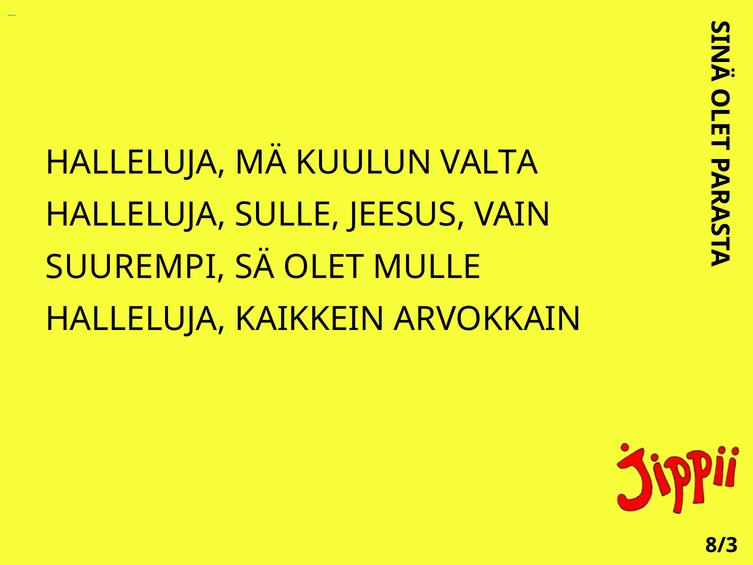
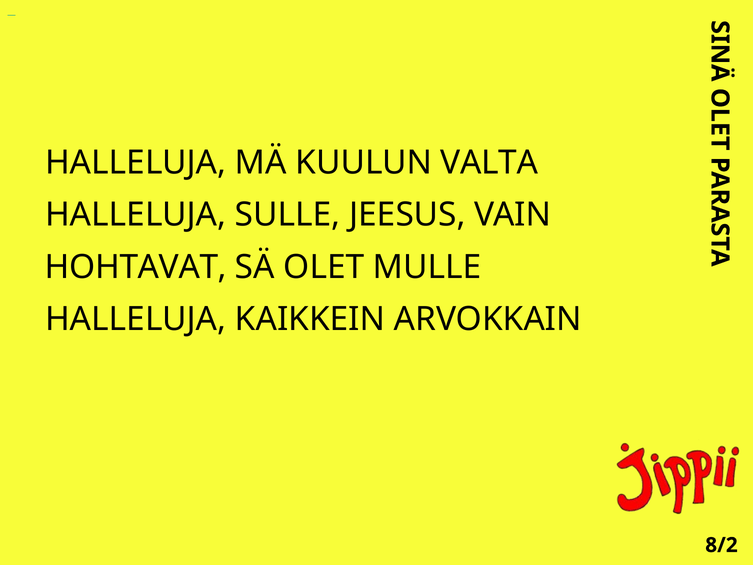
SUUREMPI: SUUREMPI -> HOHTAVAT
8/3: 8/3 -> 8/2
